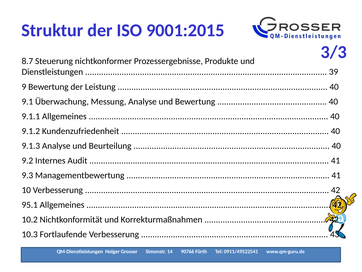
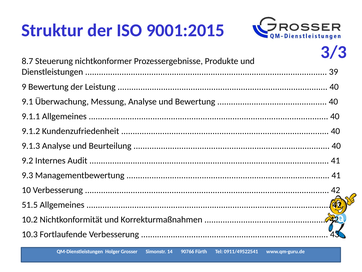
95.1: 95.1 -> 51.5
